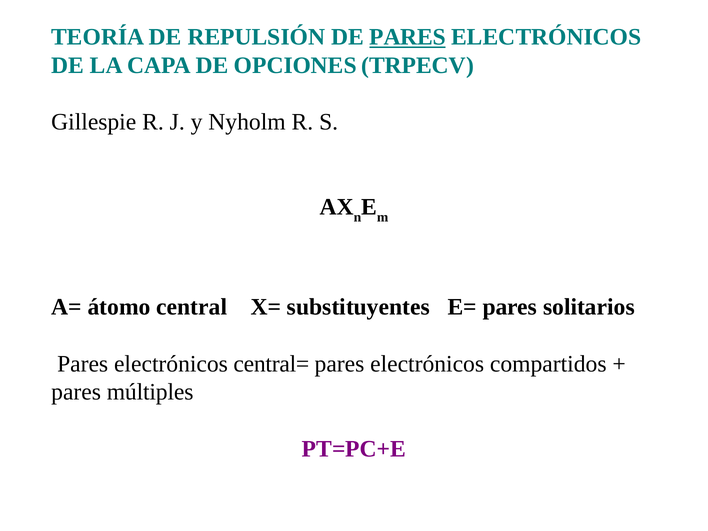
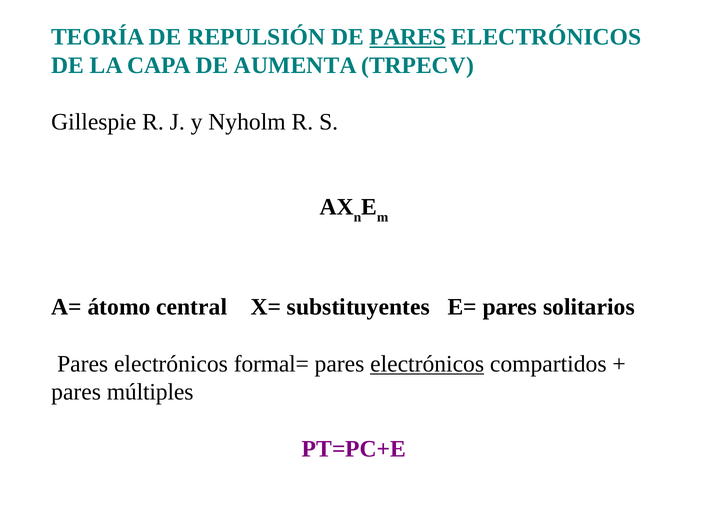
OPCIONES: OPCIONES -> AUMENTA
central=: central= -> formal=
electrónicos at (427, 364) underline: none -> present
